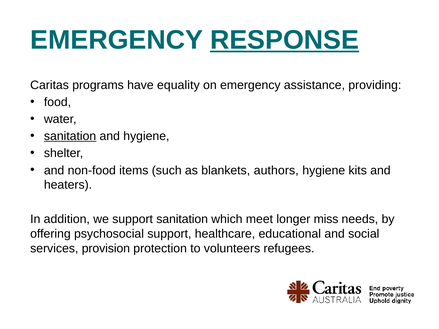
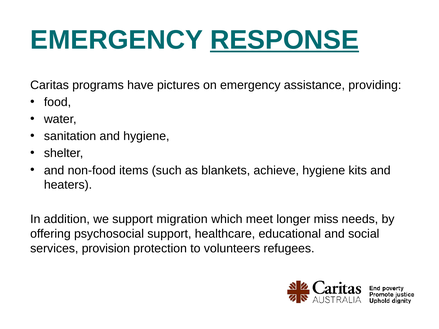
equality: equality -> pictures
sanitation at (70, 136) underline: present -> none
authors: authors -> achieve
support sanitation: sanitation -> migration
